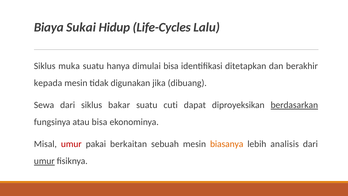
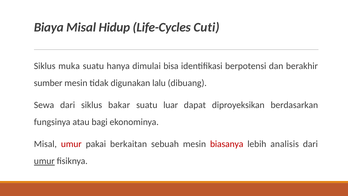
Biaya Sukai: Sukai -> Misal
Lalu: Lalu -> Cuti
ditetapkan: ditetapkan -> berpotensi
kepada: kepada -> sumber
jika: jika -> lalu
cuti: cuti -> luar
berdasarkan underline: present -> none
atau bisa: bisa -> bagi
biasanya colour: orange -> red
